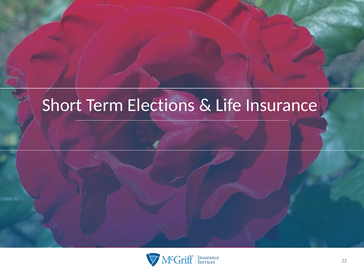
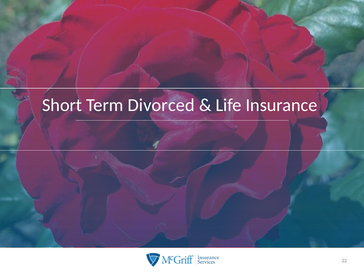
Elections: Elections -> Divorced
